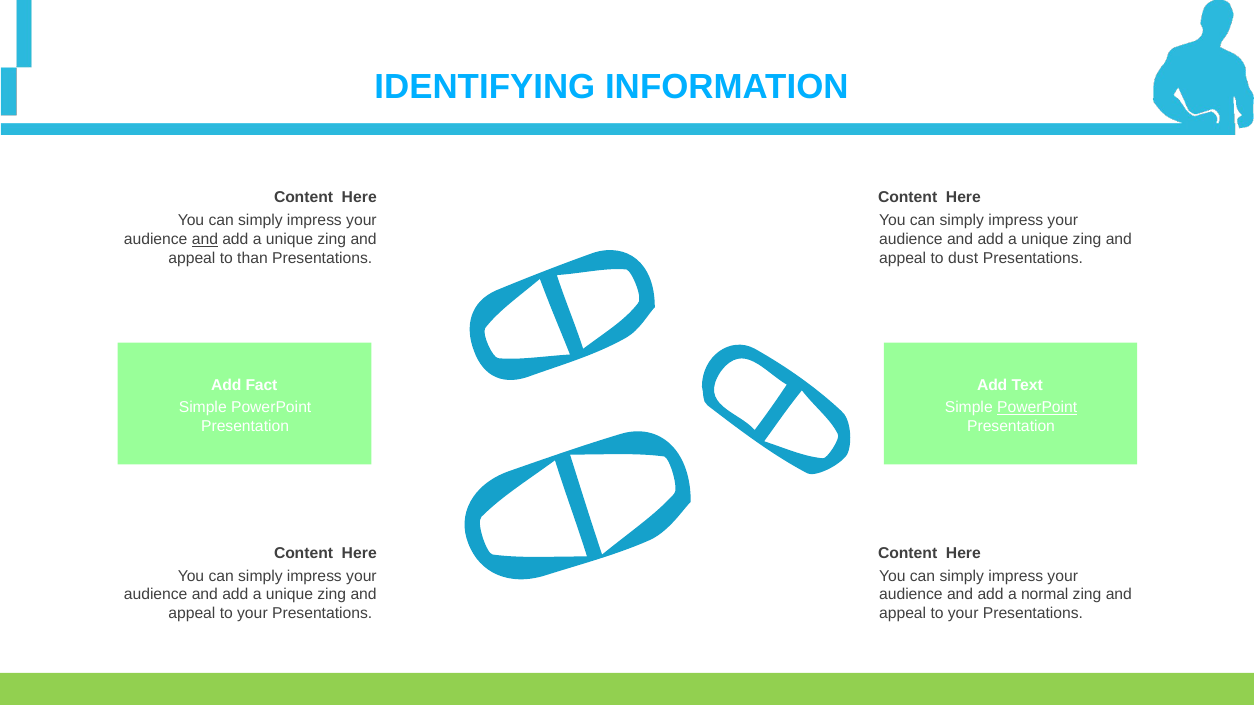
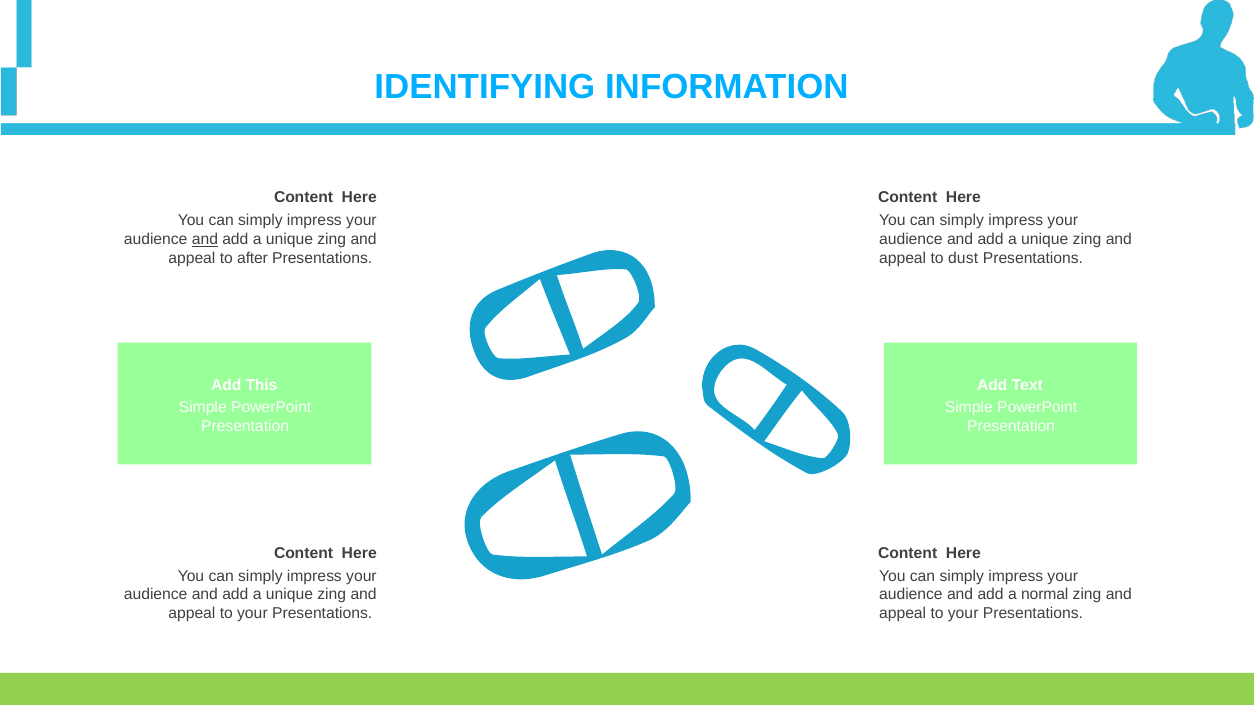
than: than -> after
Fact: Fact -> This
PowerPoint at (1037, 408) underline: present -> none
